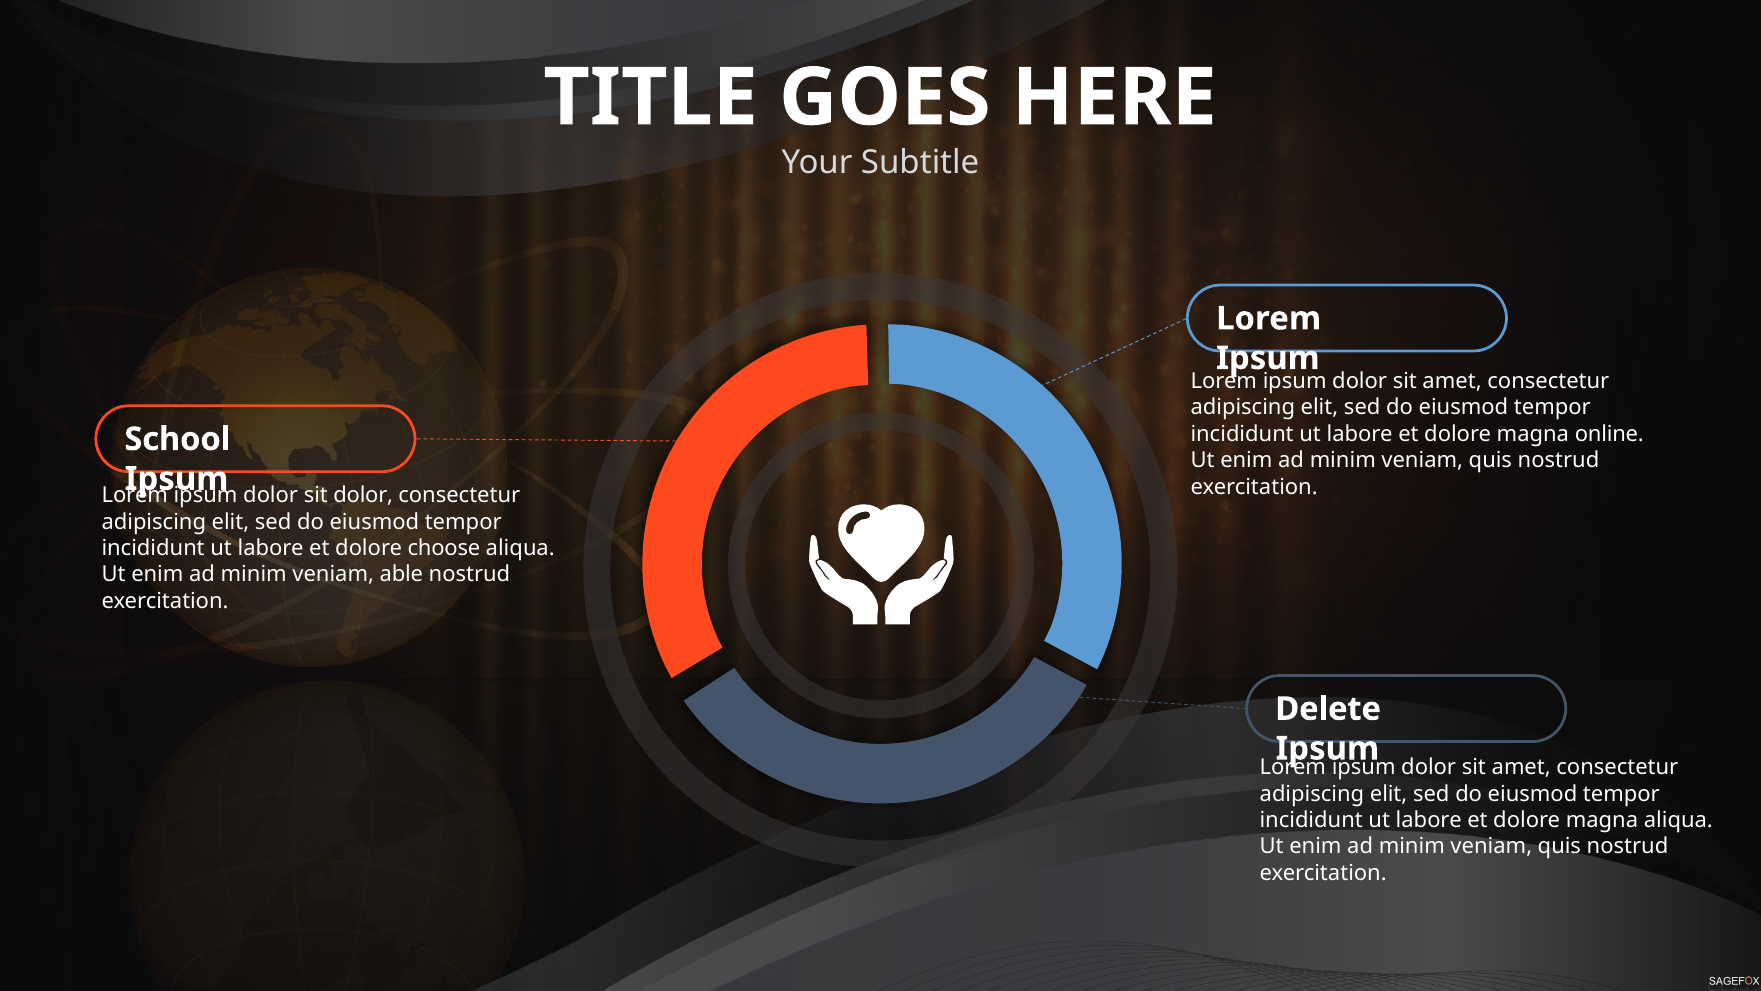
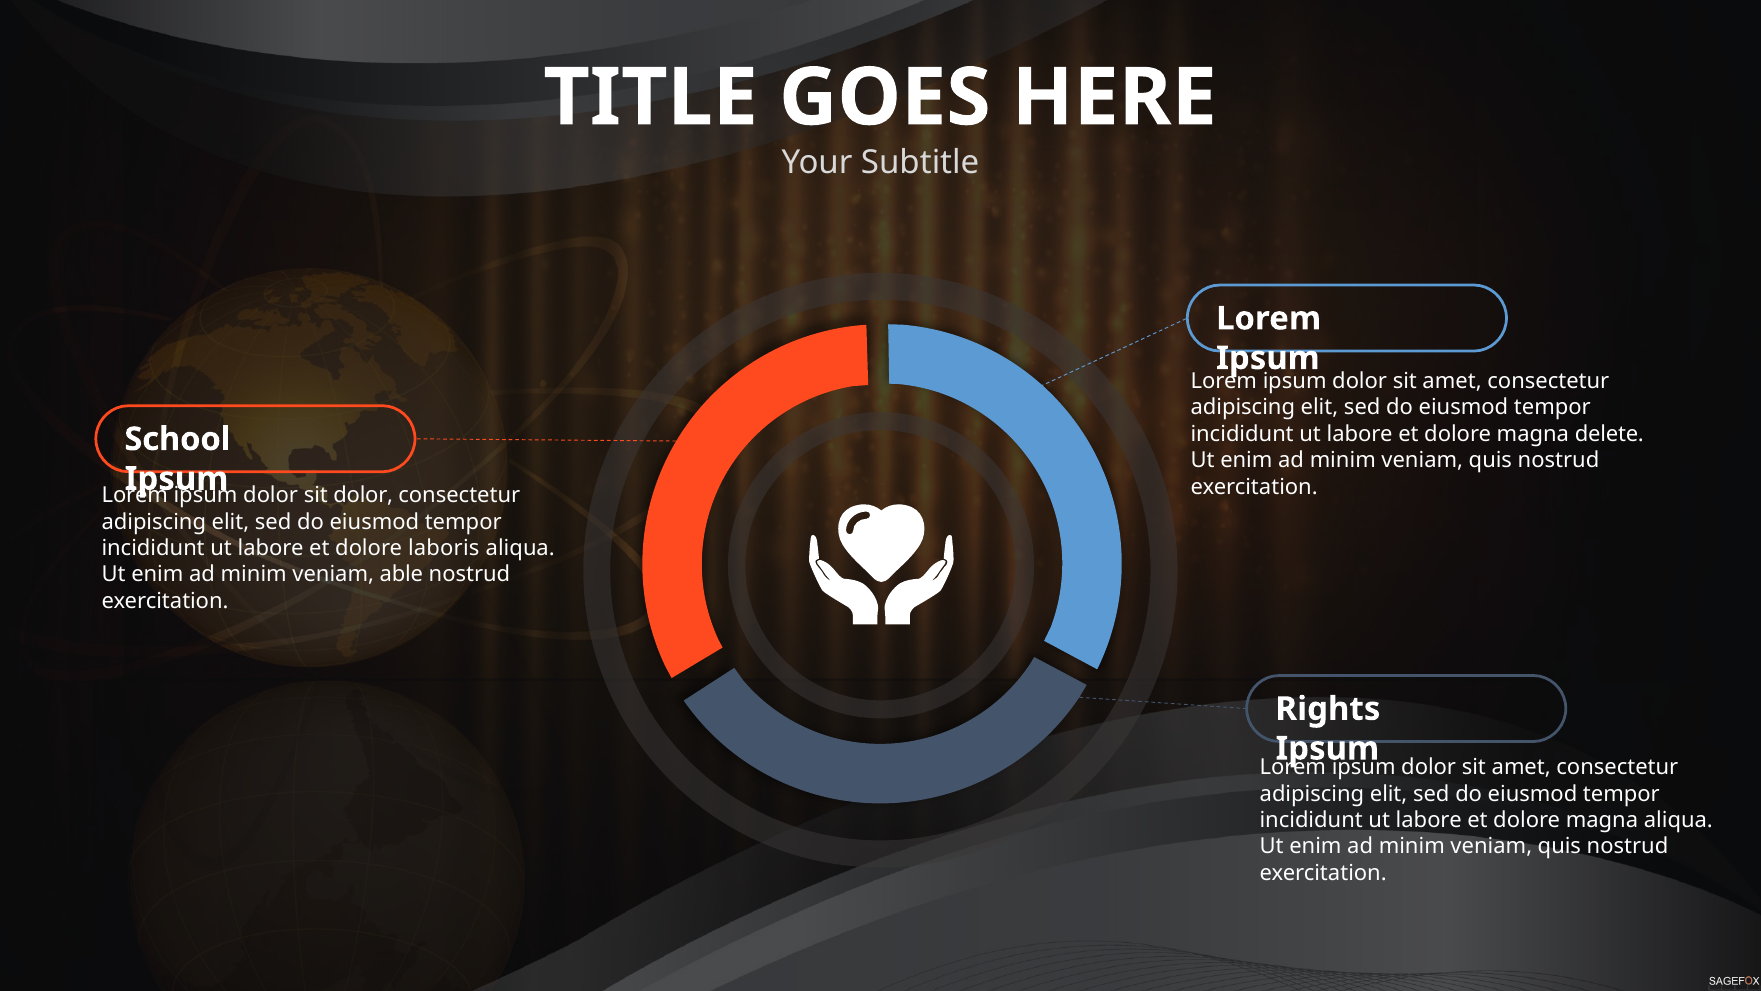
online: online -> delete
choose: choose -> laboris
Delete: Delete -> Rights
